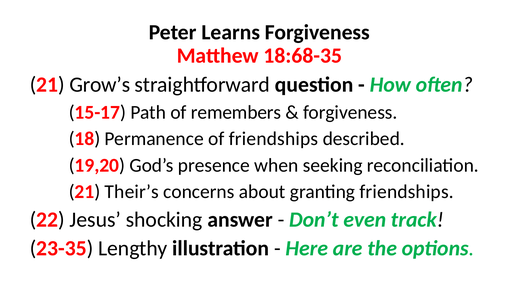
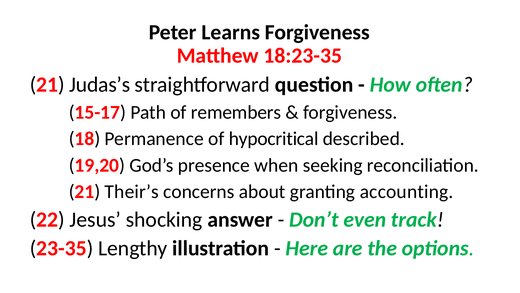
18:68-35: 18:68-35 -> 18:23-35
Grow’s: Grow’s -> Judas’s
of friendships: friendships -> hypocritical
granting friendships: friendships -> accounting
